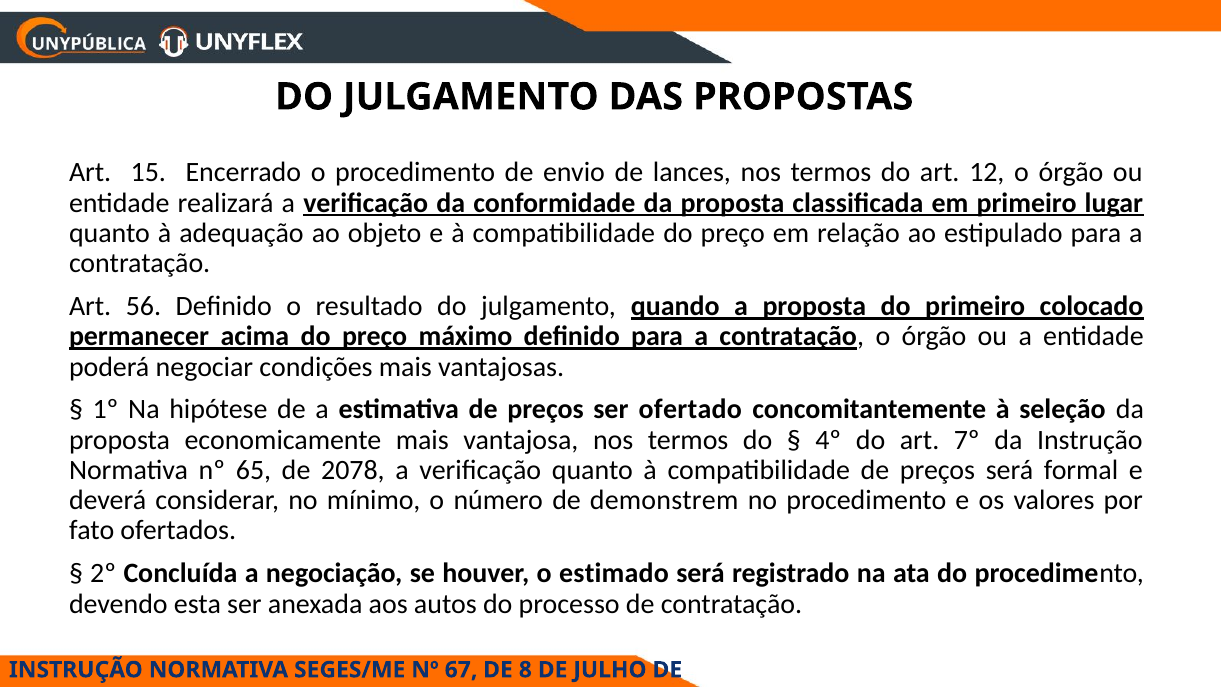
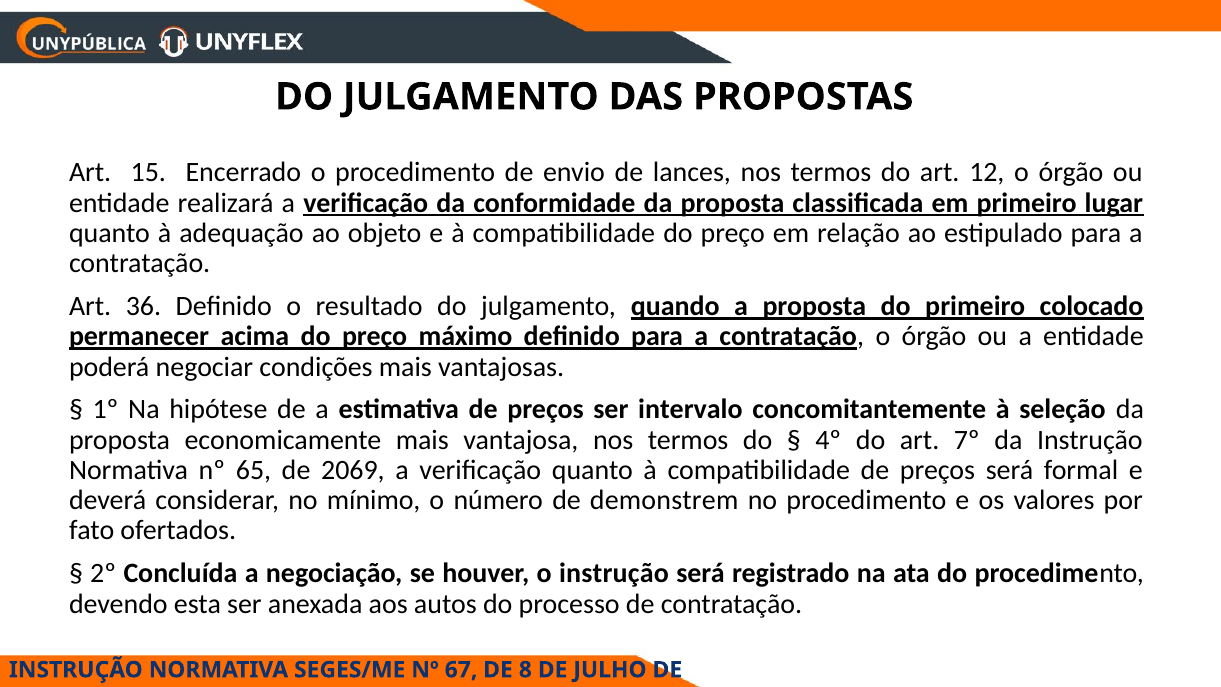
56: 56 -> 36
ofertado: ofertado -> intervalo
2078: 2078 -> 2069
o estimado: estimado -> instrução
